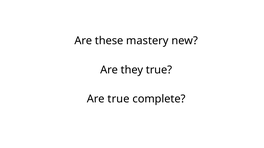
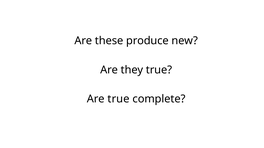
mastery: mastery -> produce
